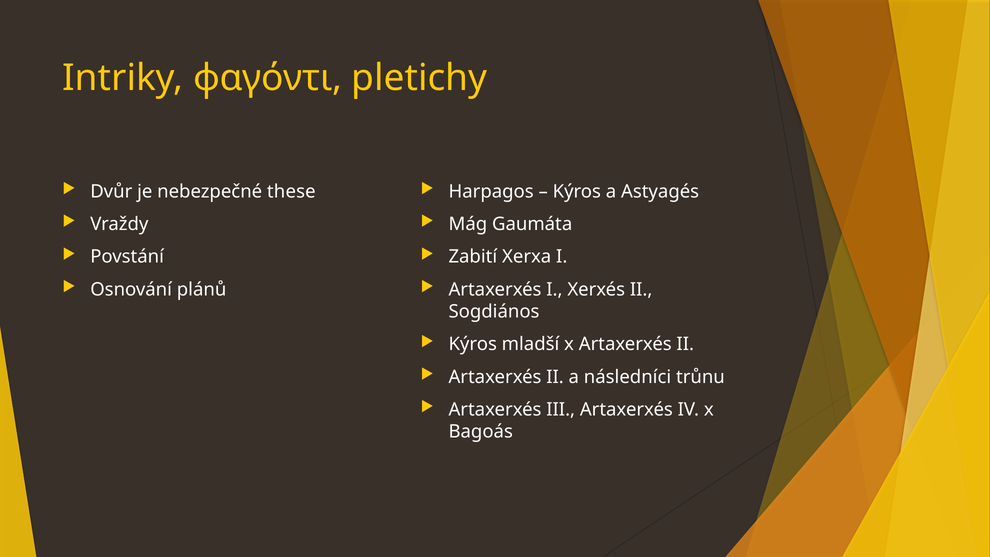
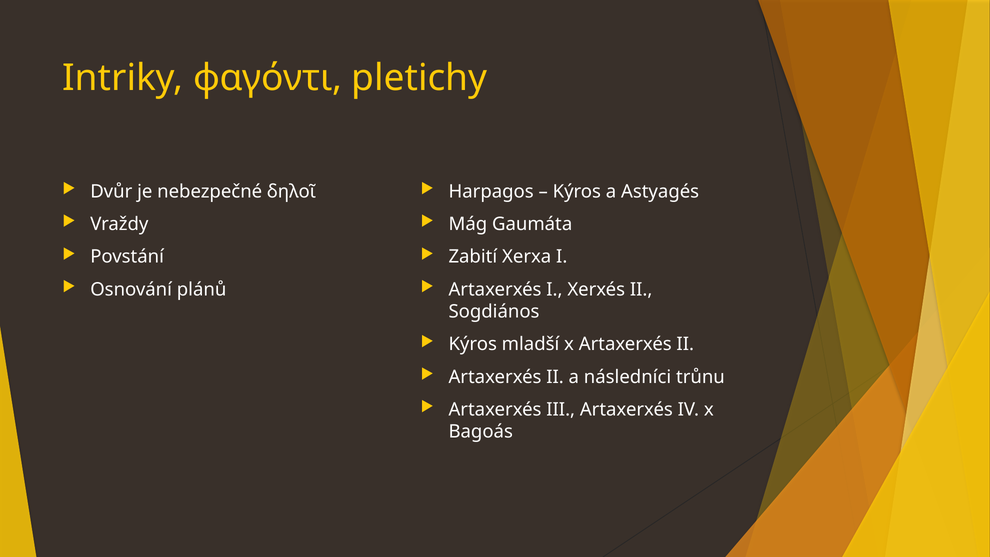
these: these -> δηλοῖ
